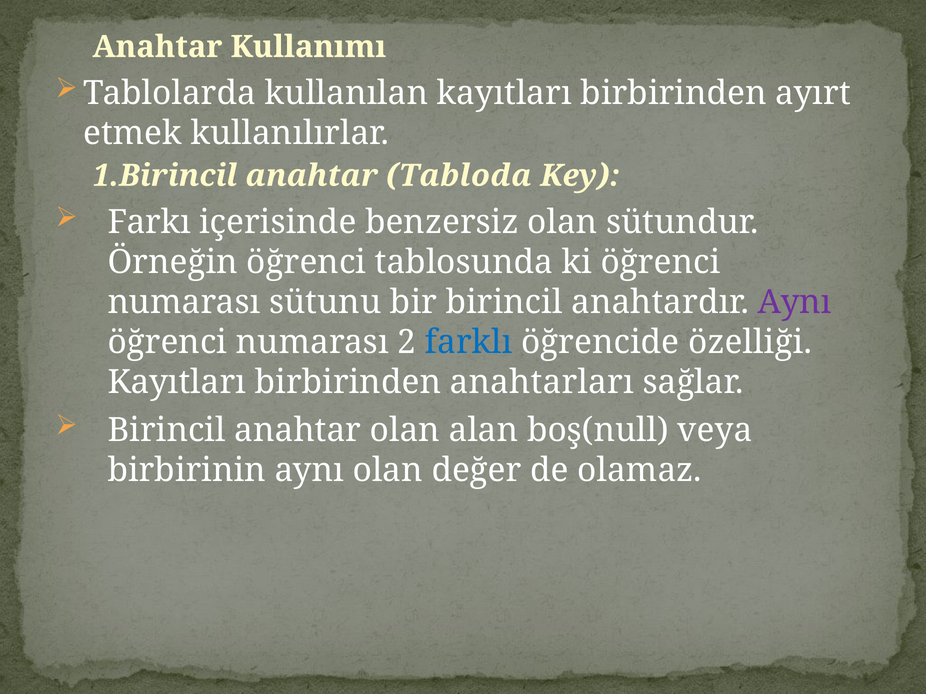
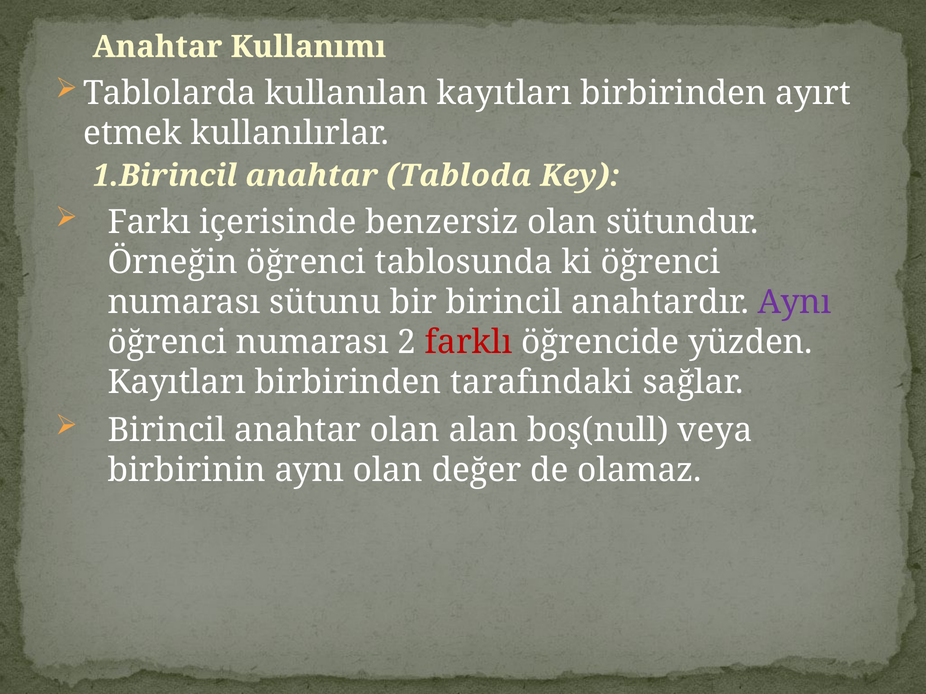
farklı colour: blue -> red
özelliği: özelliği -> yüzden
anahtarları: anahtarları -> tarafındaki
